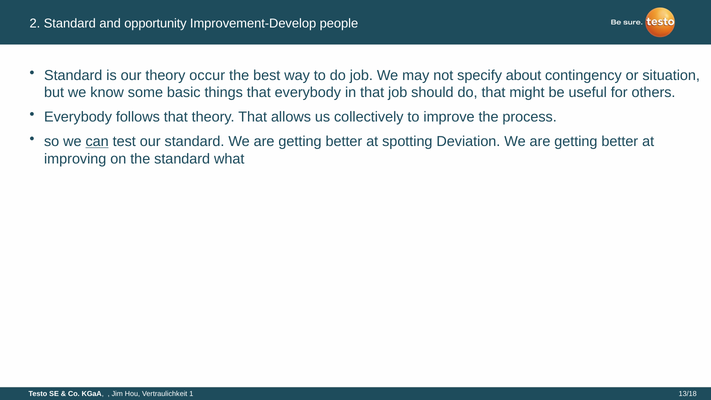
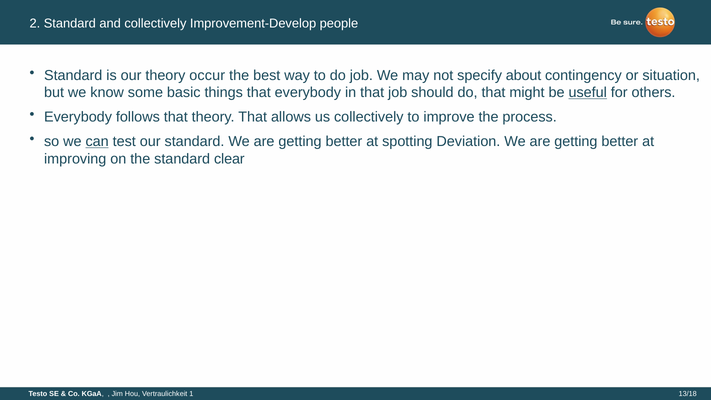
and opportunity: opportunity -> collectively
useful underline: none -> present
what: what -> clear
